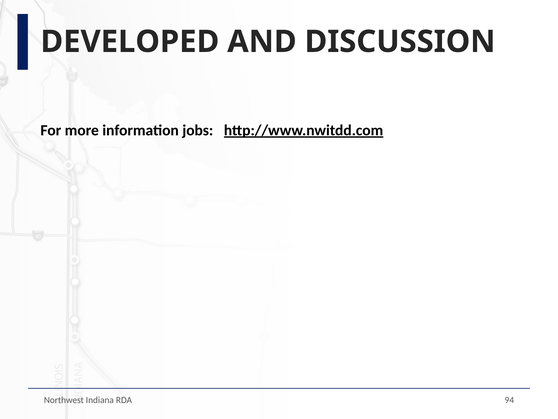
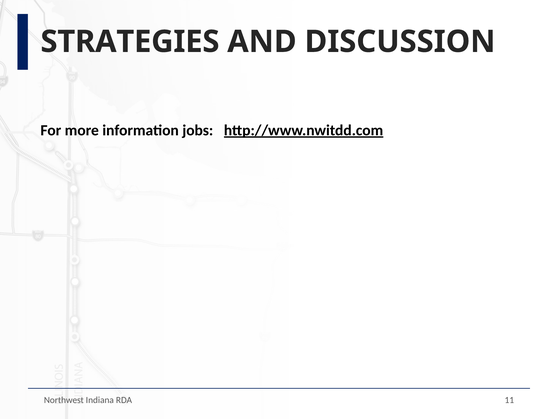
DEVELOPED: DEVELOPED -> STRATEGIES
94: 94 -> 11
